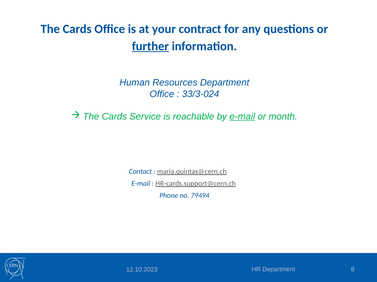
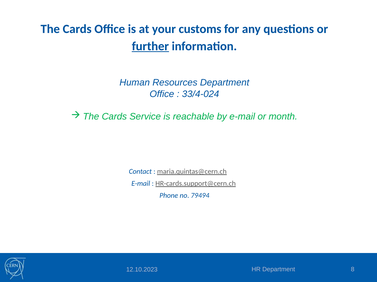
contract: contract -> customs
33/3-024: 33/3-024 -> 33/4-024
e-mail at (242, 117) underline: present -> none
